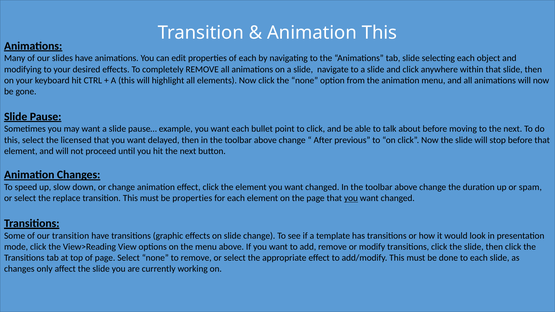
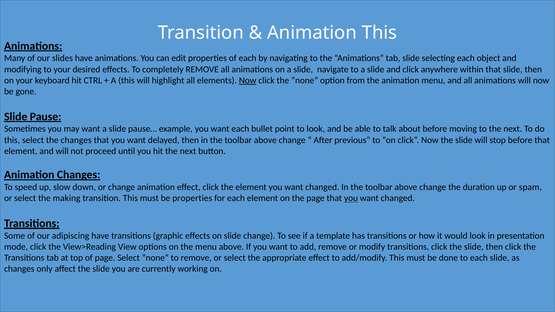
Now at (248, 80) underline: none -> present
to click: click -> look
the licensed: licensed -> changes
replace: replace -> making
our transition: transition -> adipiscing
